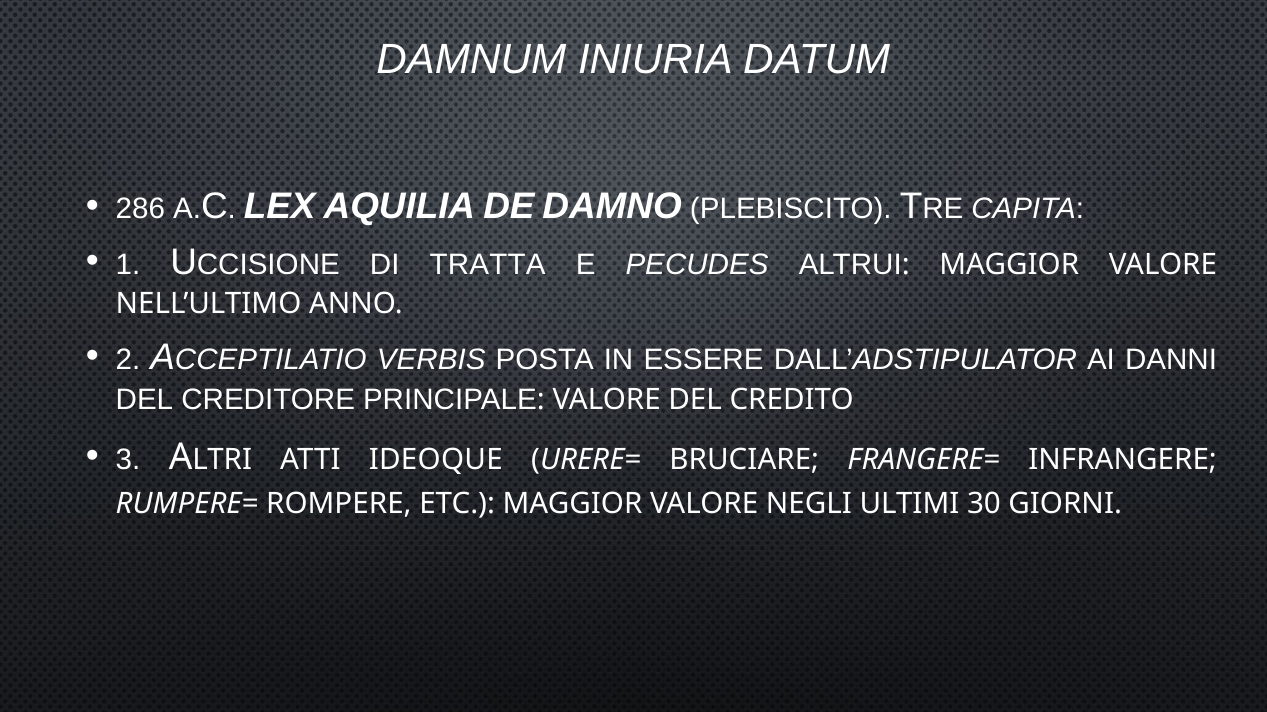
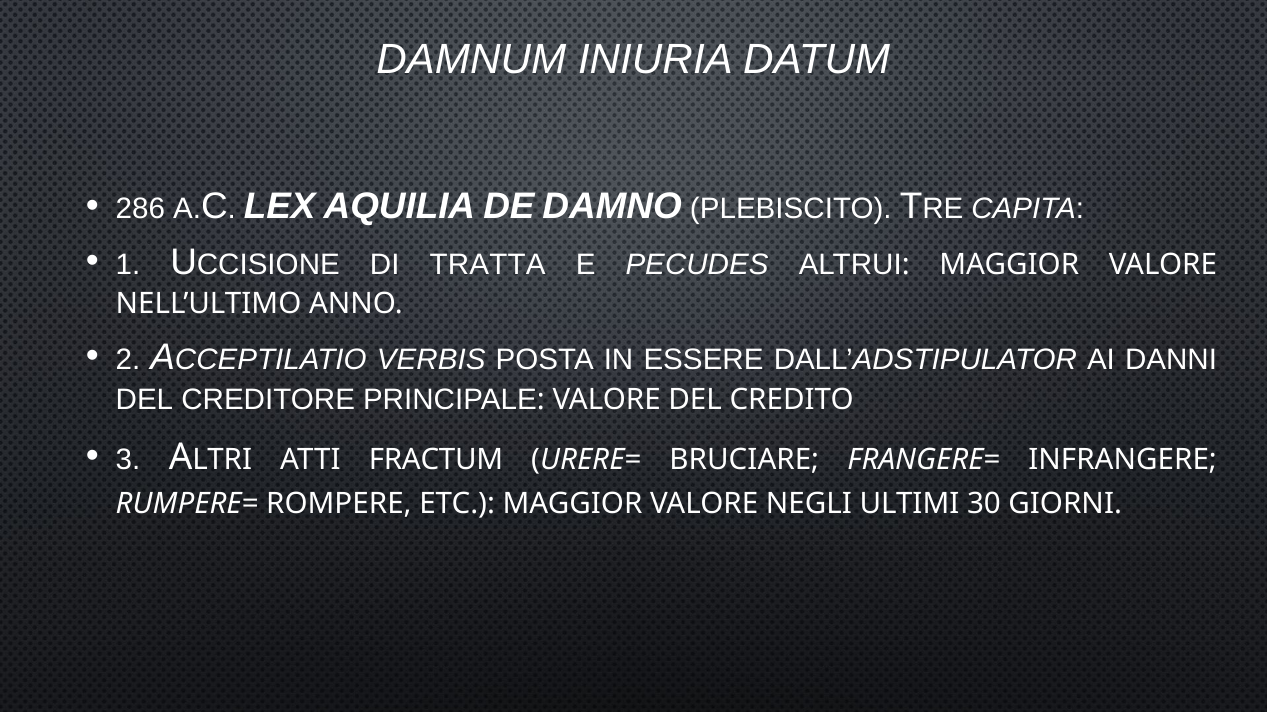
IDEOQUE: IDEOQUE -> FRACTUM
